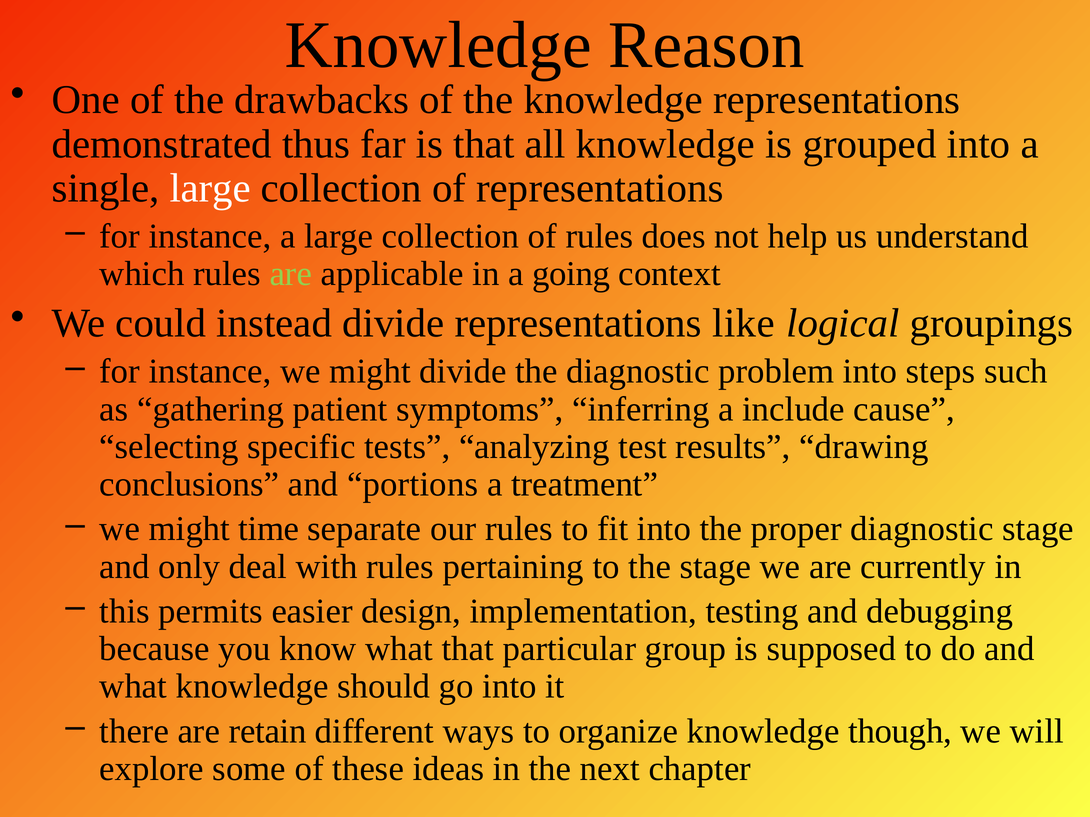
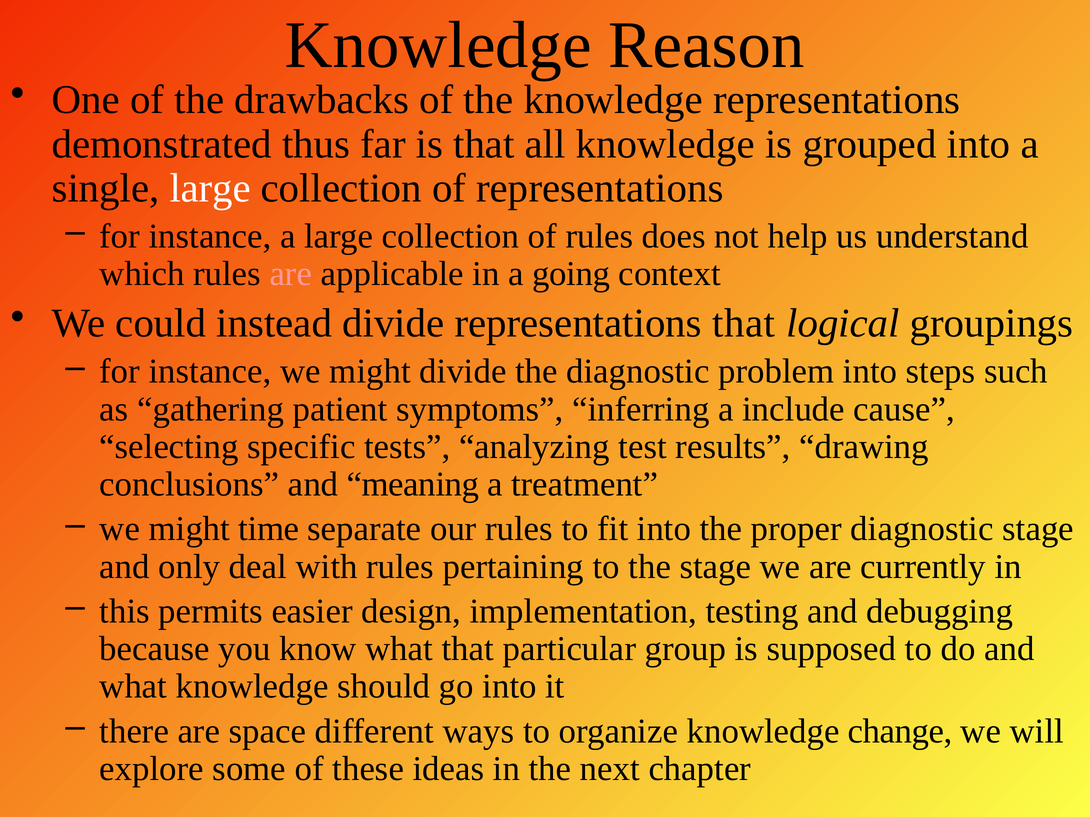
are at (291, 274) colour: light green -> pink
representations like: like -> that
portions: portions -> meaning
retain: retain -> space
though: though -> change
